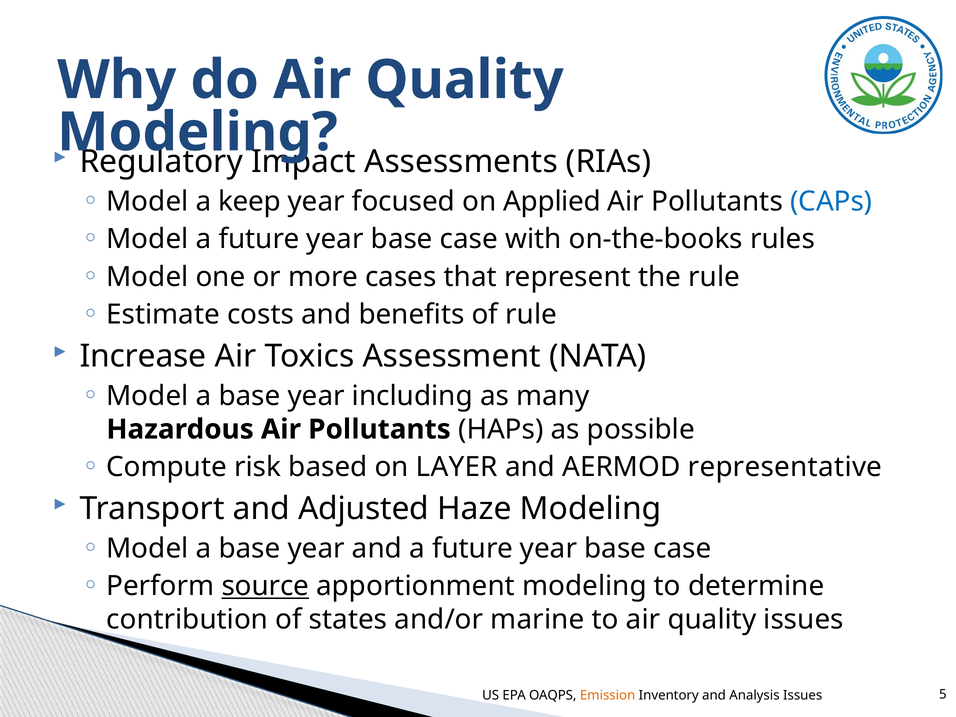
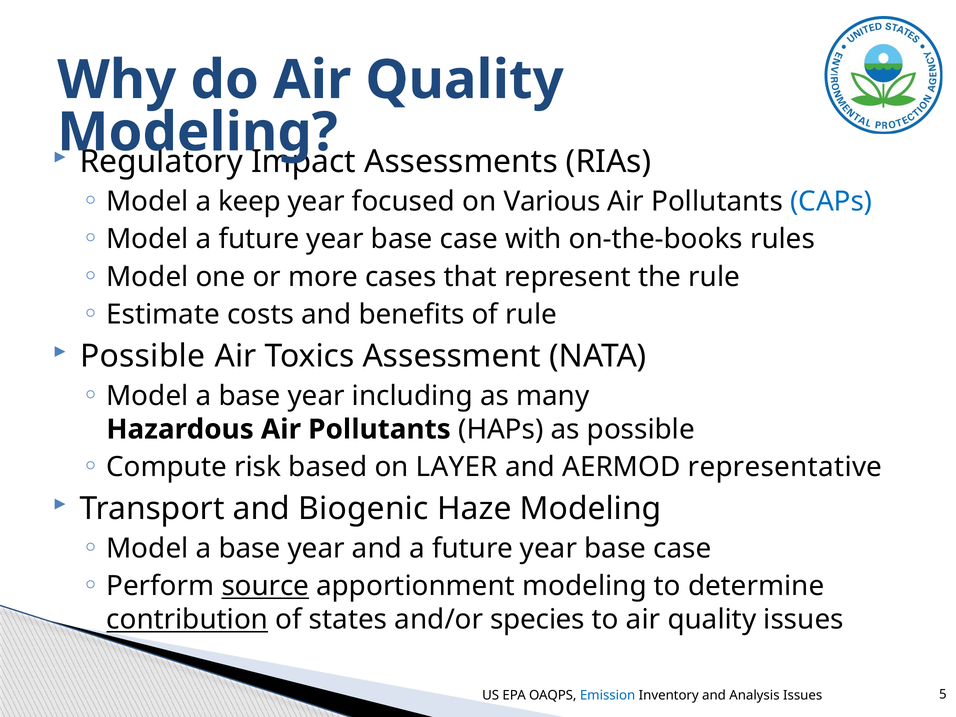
Applied: Applied -> Various
Increase at (143, 356): Increase -> Possible
Adjusted: Adjusted -> Biogenic
contribution underline: none -> present
marine: marine -> species
Emission colour: orange -> blue
